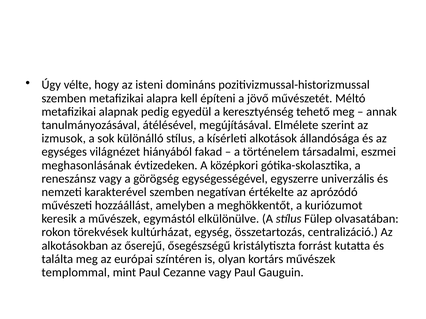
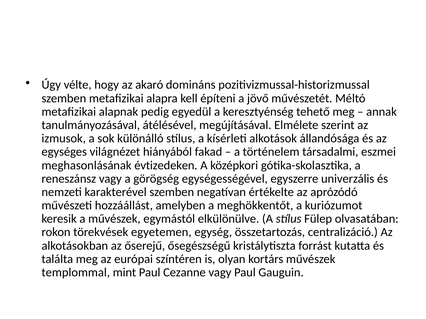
isteni: isteni -> akaró
kultúrházat: kultúrházat -> egyetemen
